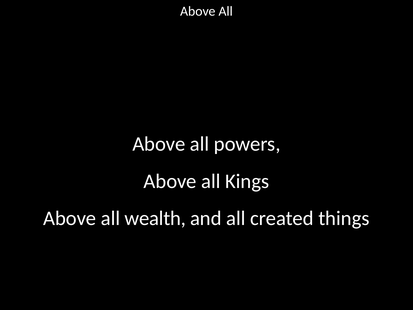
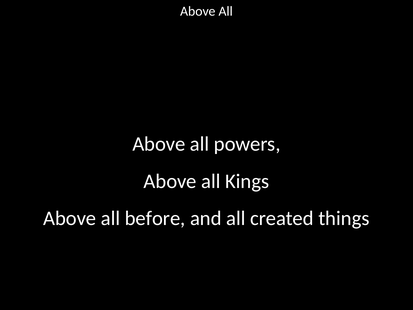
wealth: wealth -> before
